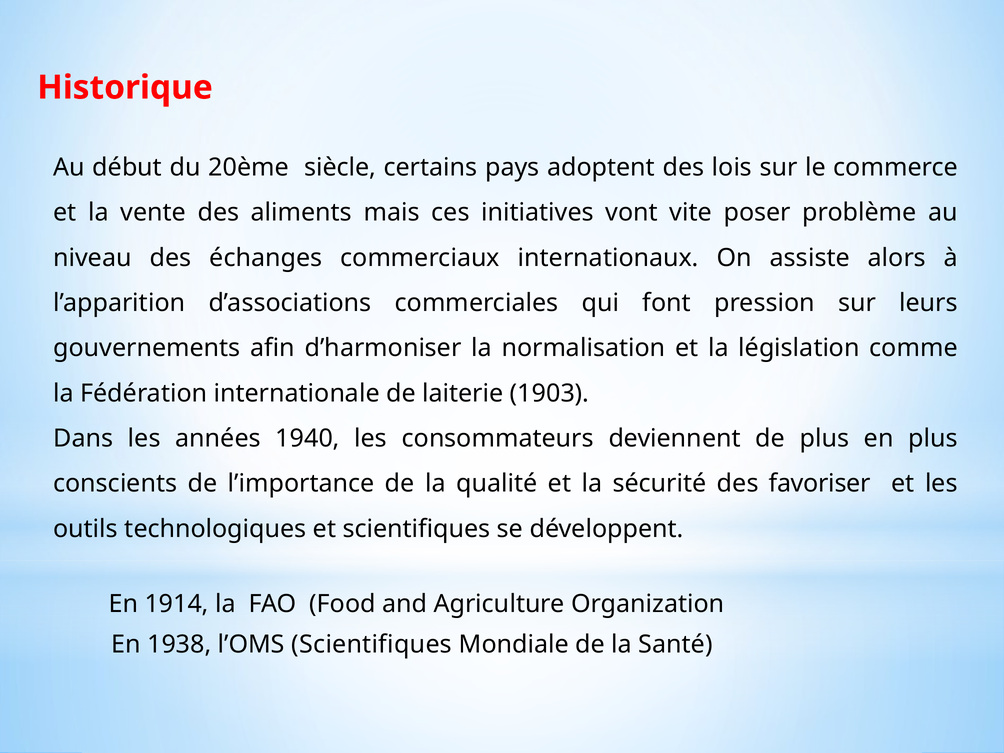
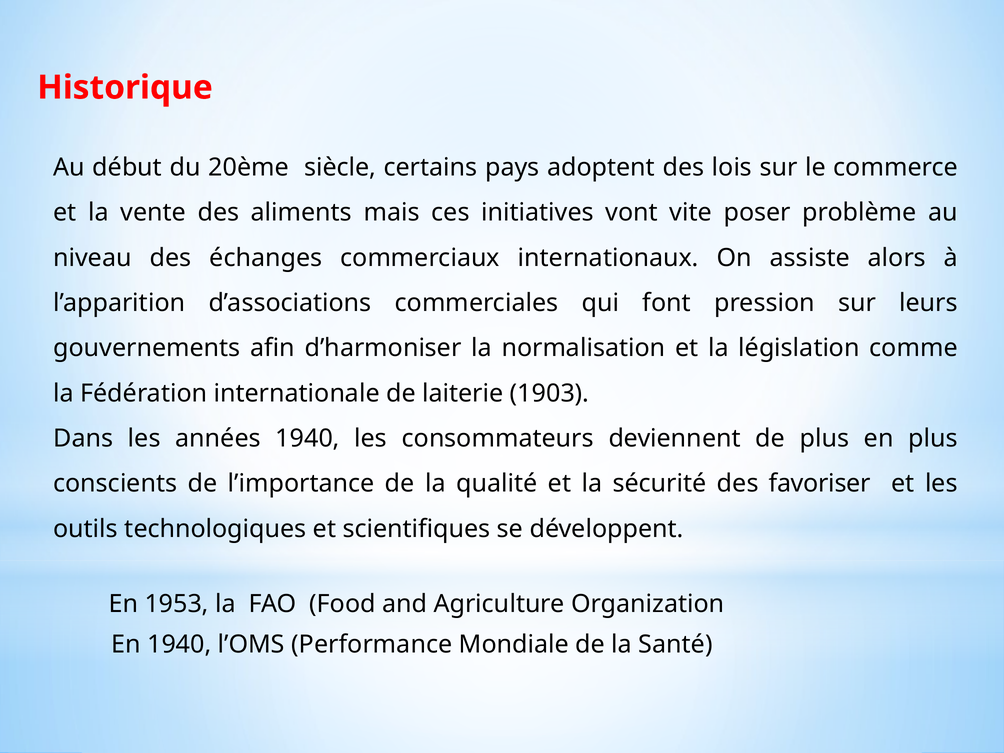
1914: 1914 -> 1953
En 1938: 1938 -> 1940
l’OMS Scientifiques: Scientifiques -> Performance
